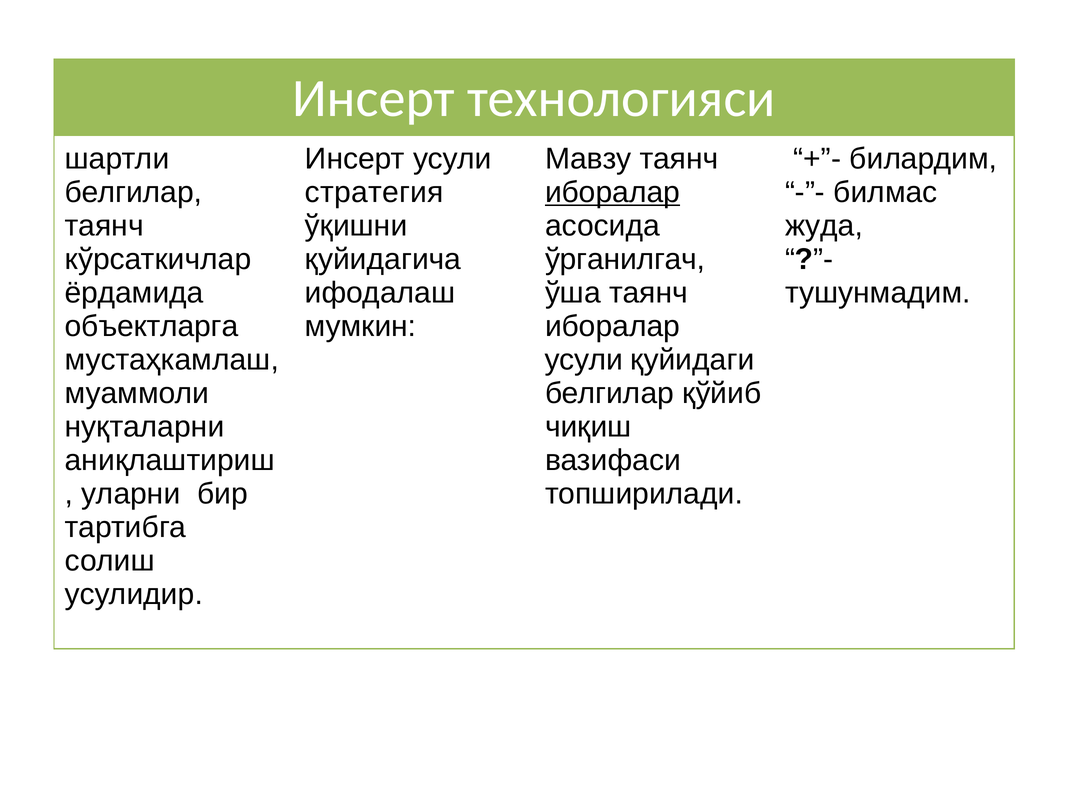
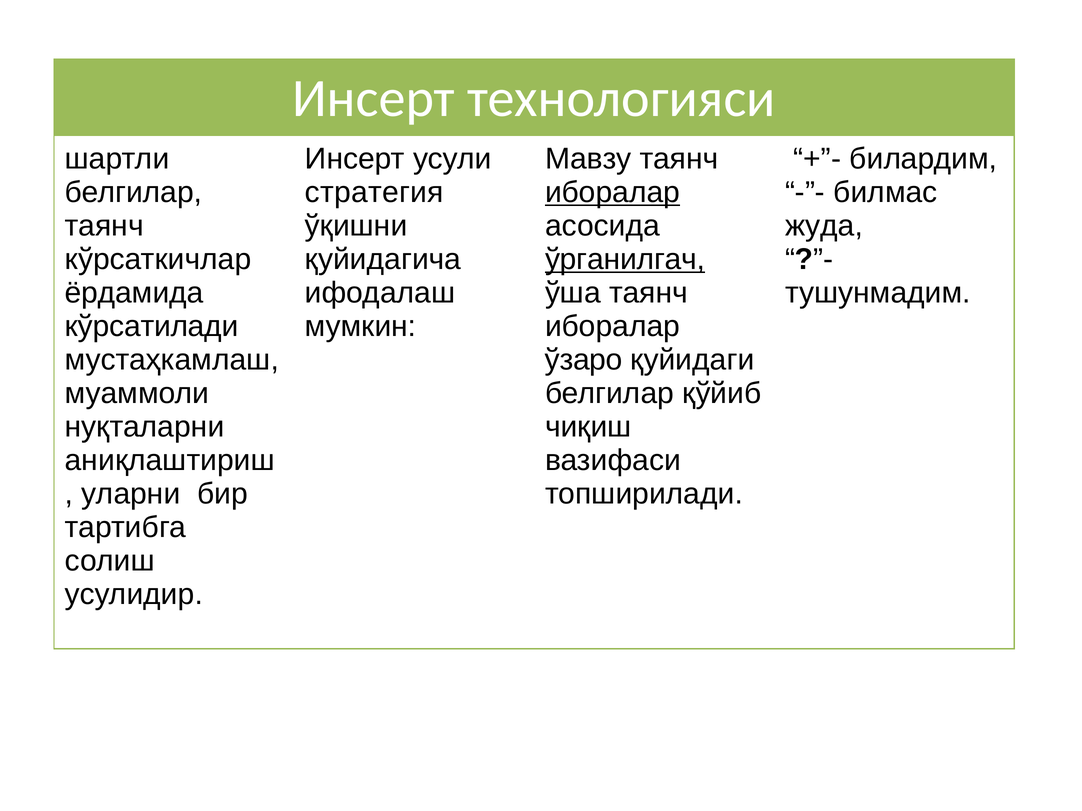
ўрганилгач underline: none -> present
объектларга: объектларга -> кўрсатилади
усули at (584, 360): усули -> ўзаро
